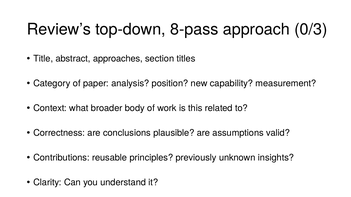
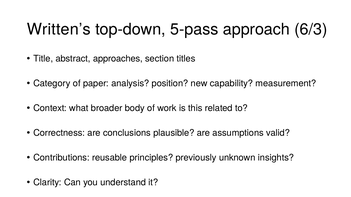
Review’s: Review’s -> Written’s
8-pass: 8-pass -> 5-pass
0/3: 0/3 -> 6/3
